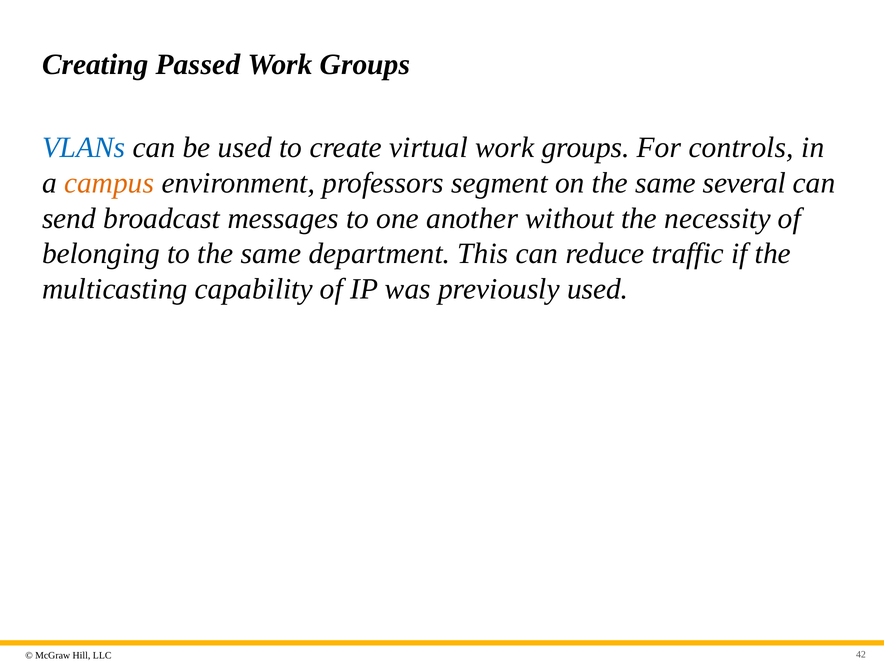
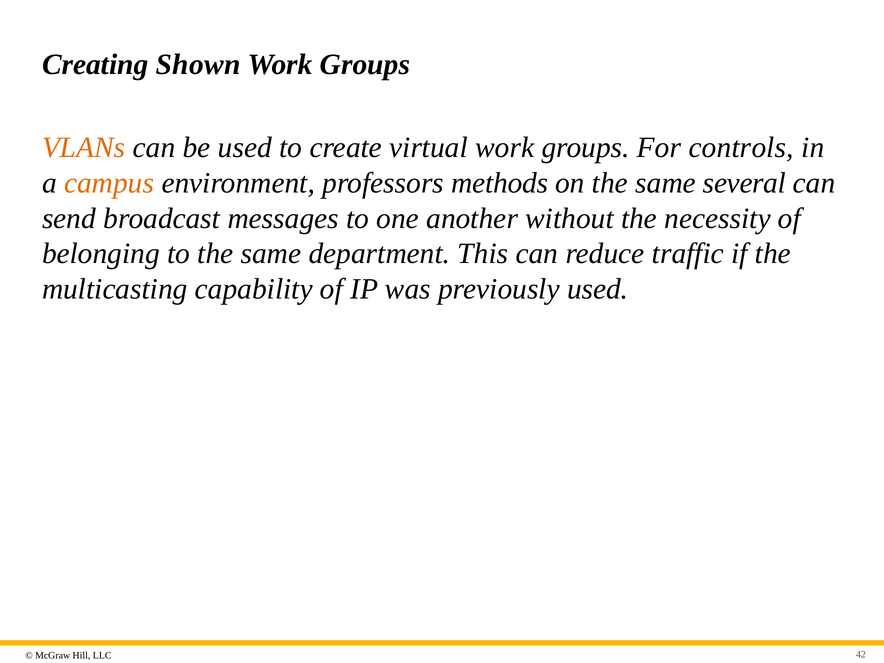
Passed: Passed -> Shown
VLANs colour: blue -> orange
segment: segment -> methods
